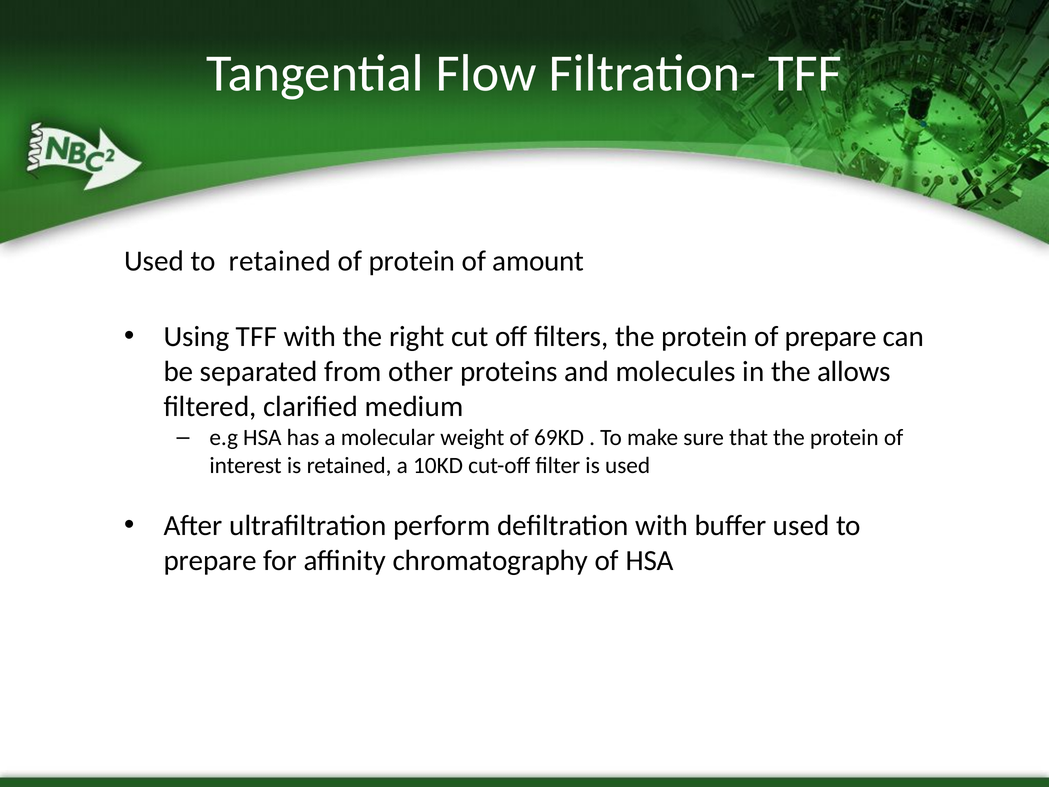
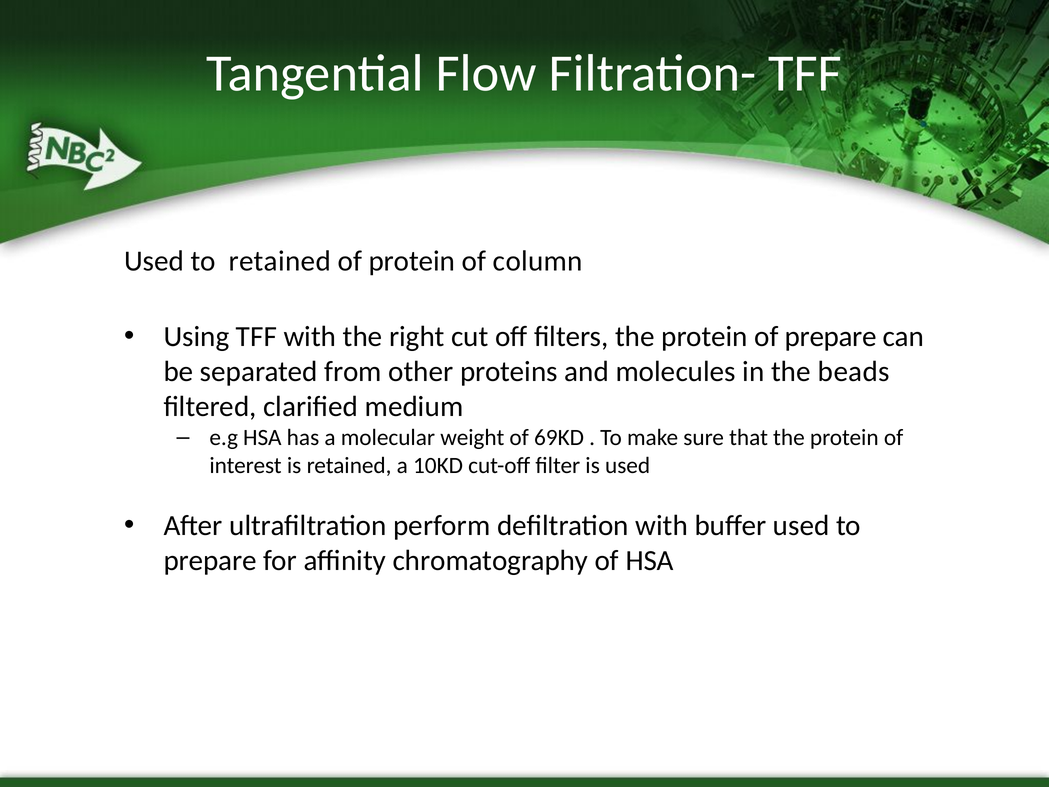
amount: amount -> column
allows: allows -> beads
